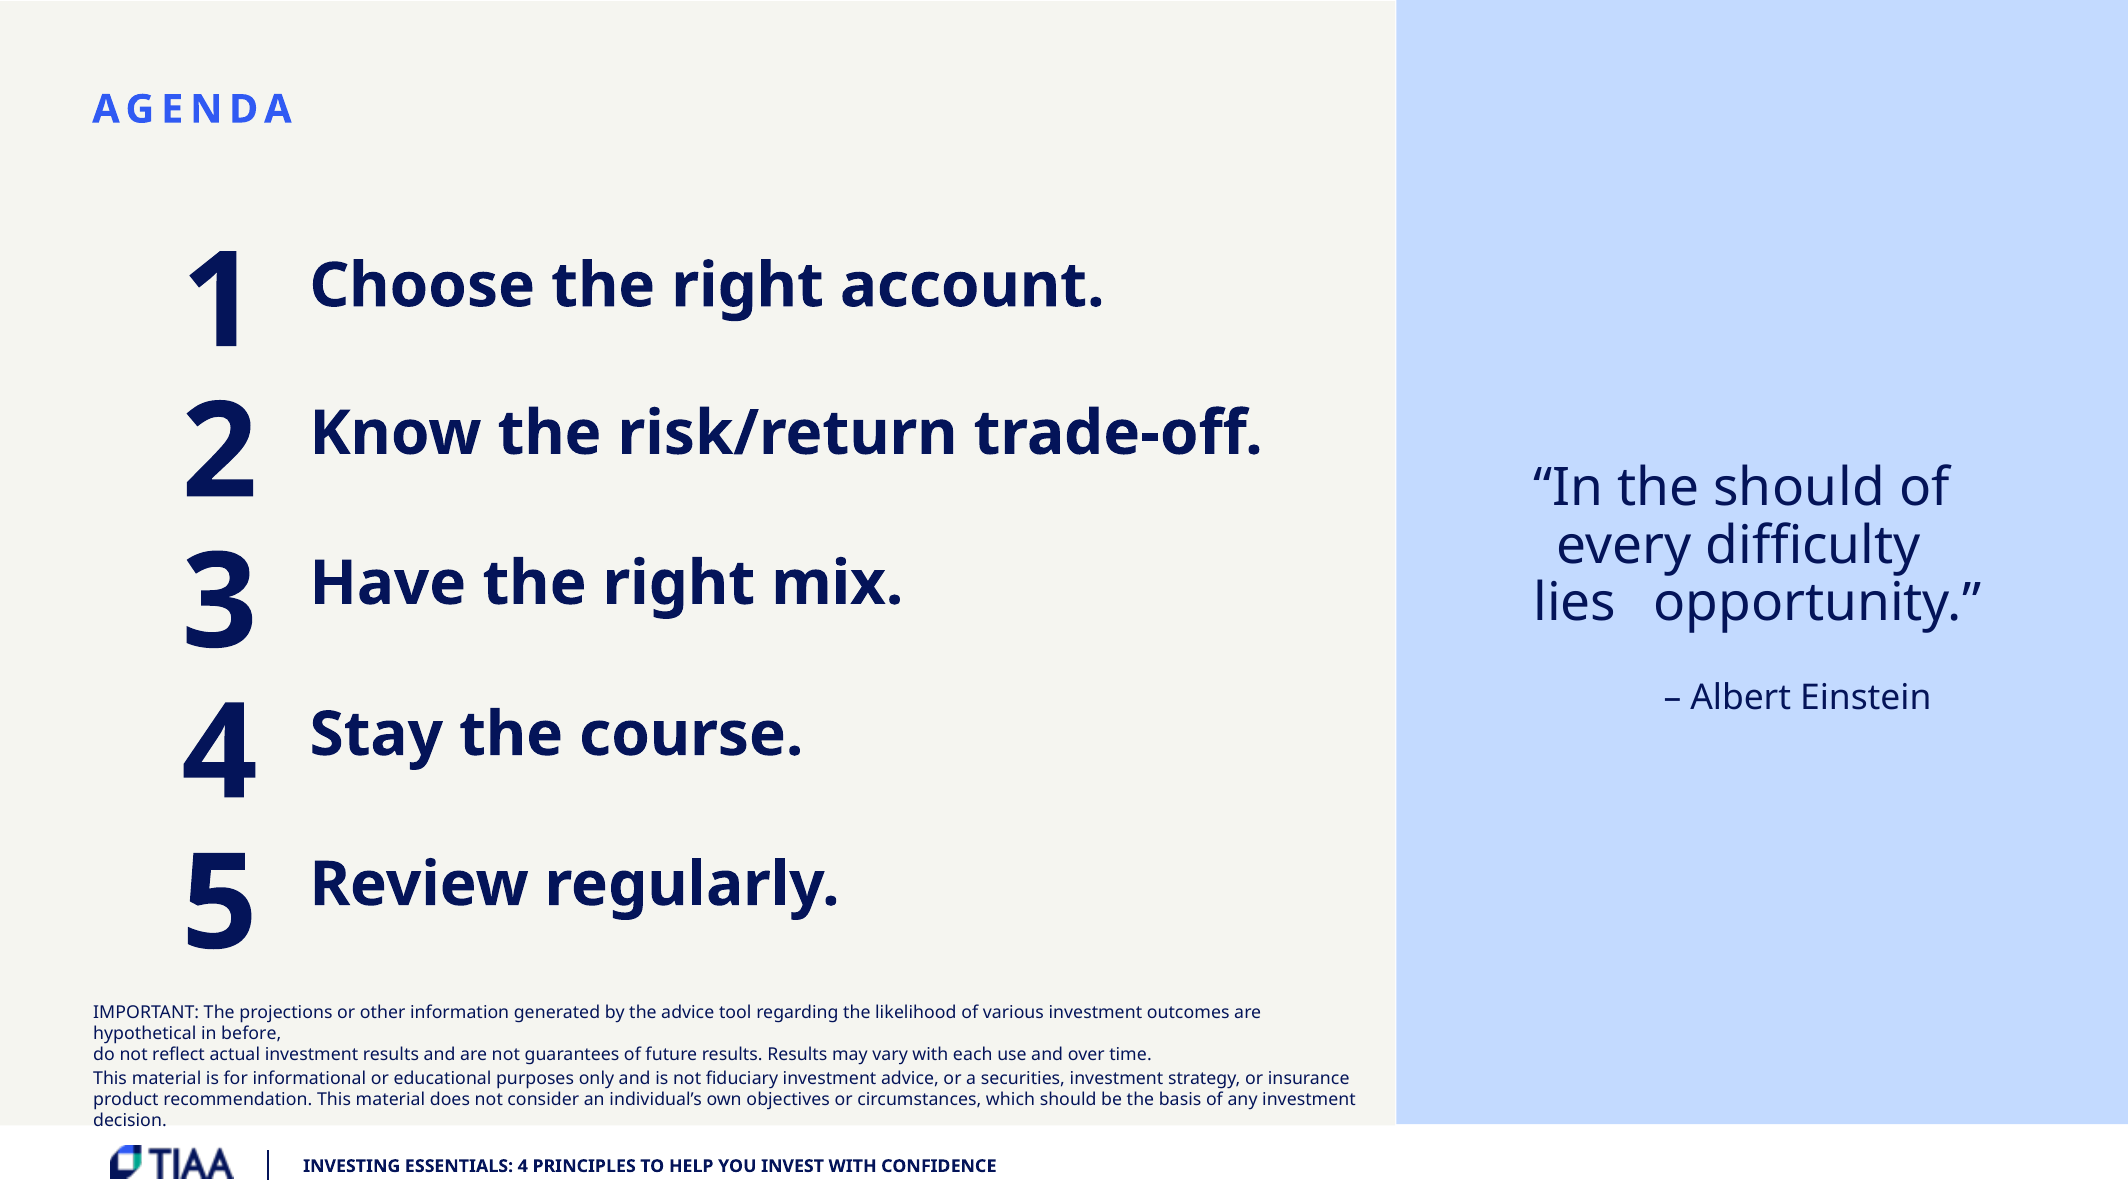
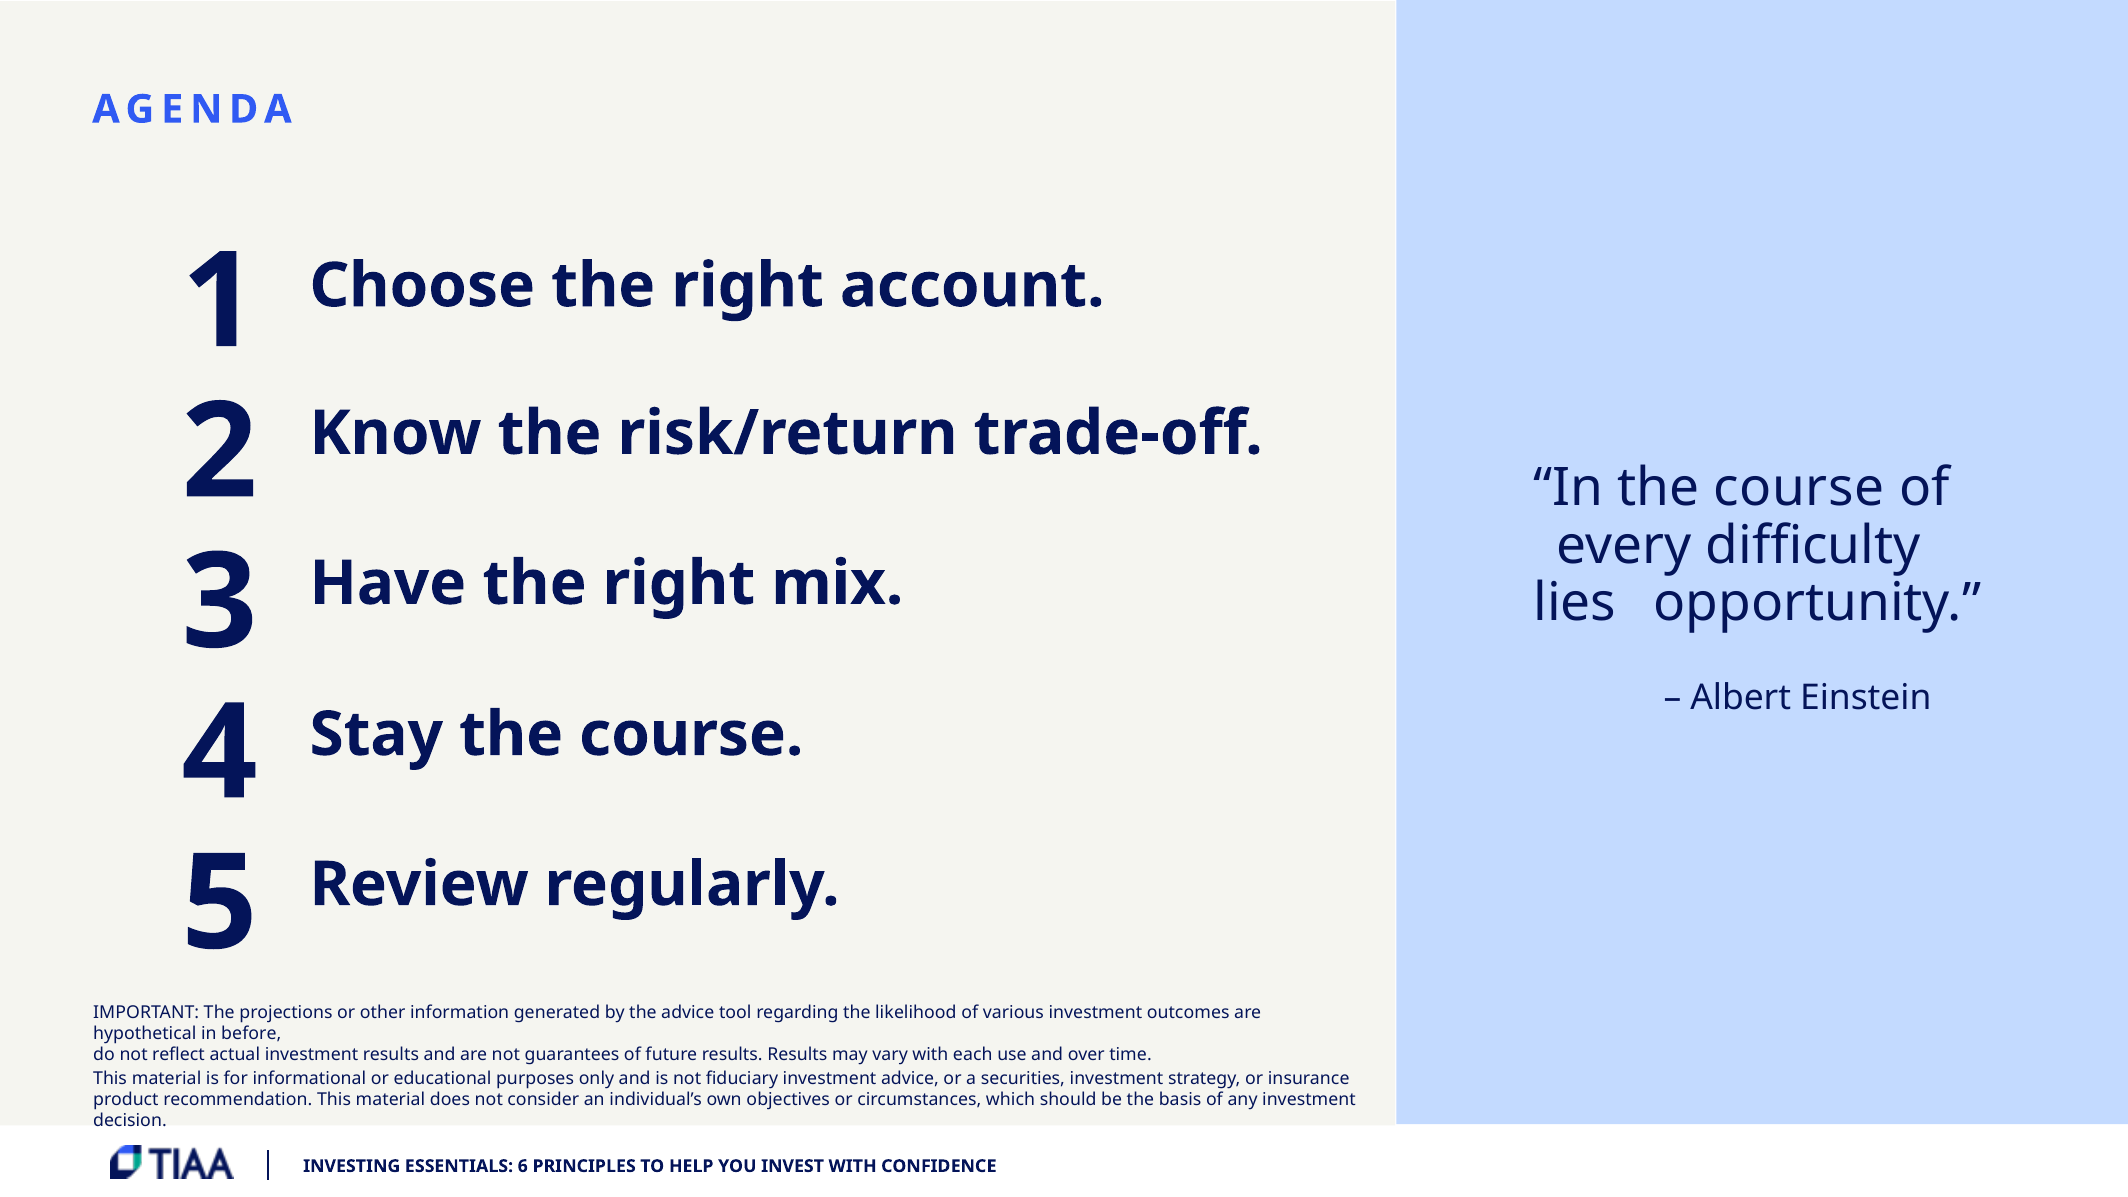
In the should: should -> course
4 at (523, 1166): 4 -> 6
